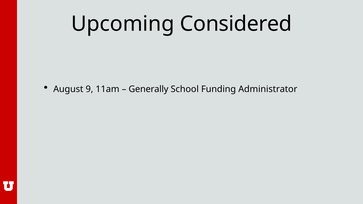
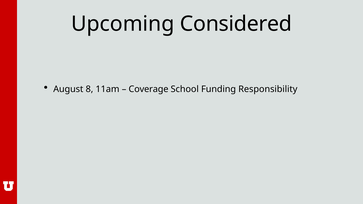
9: 9 -> 8
Generally: Generally -> Coverage
Administrator: Administrator -> Responsibility
